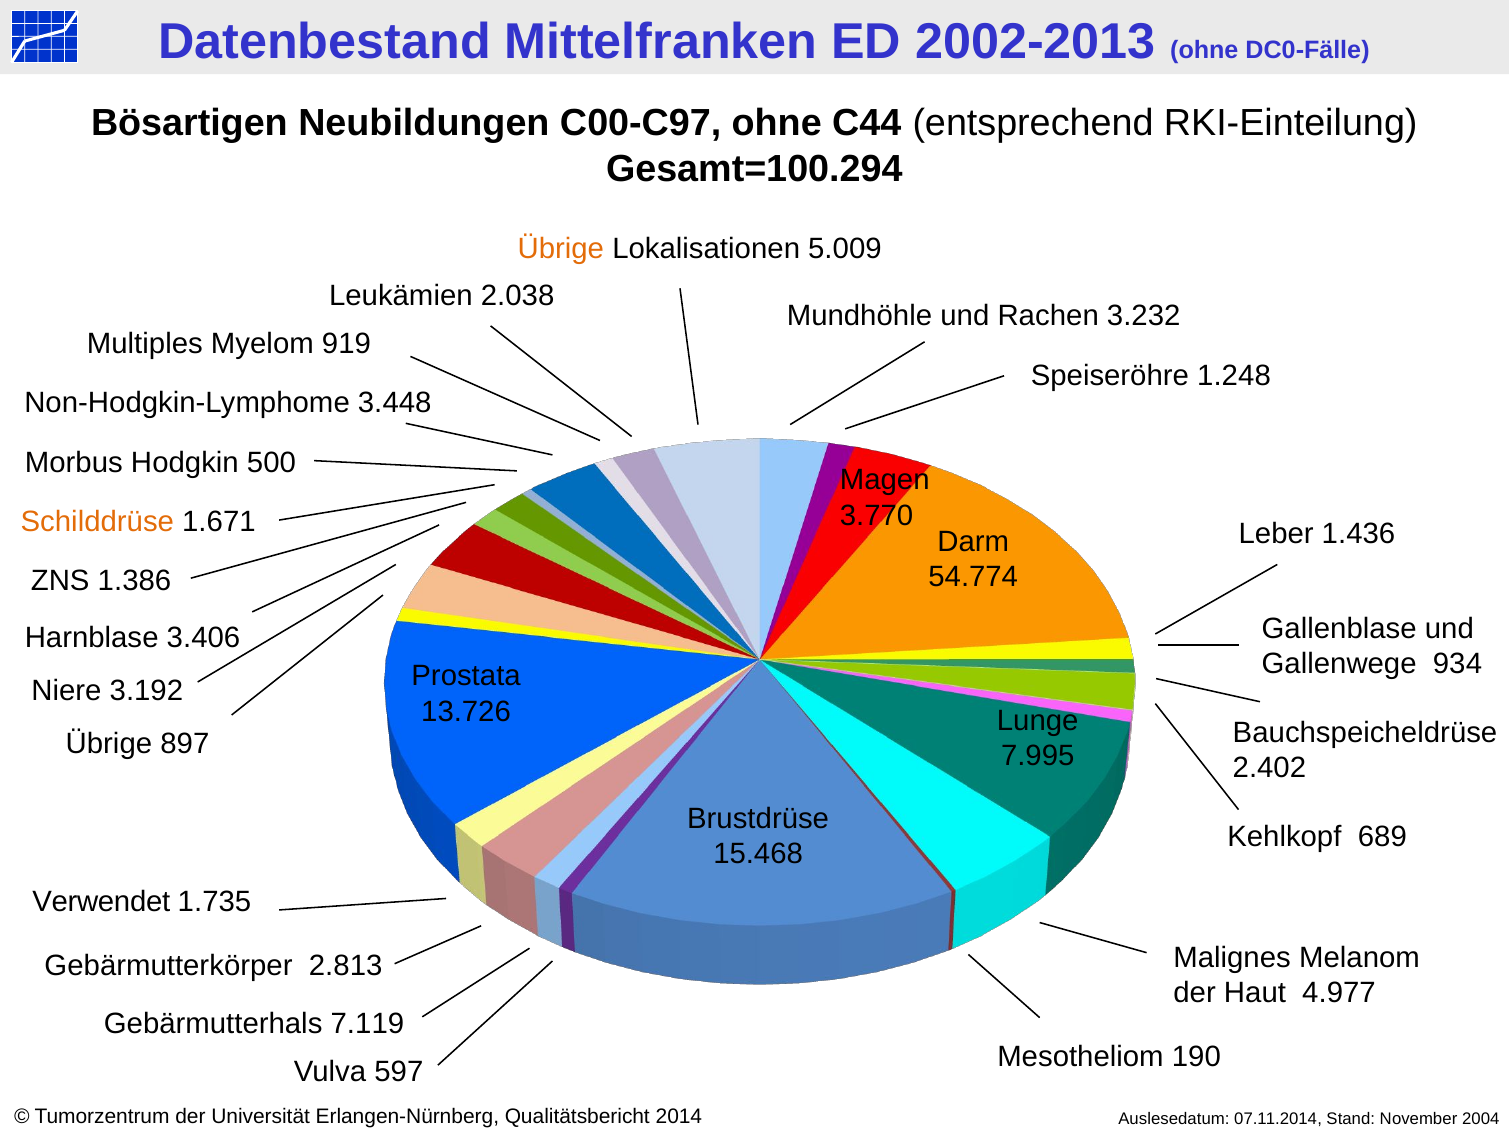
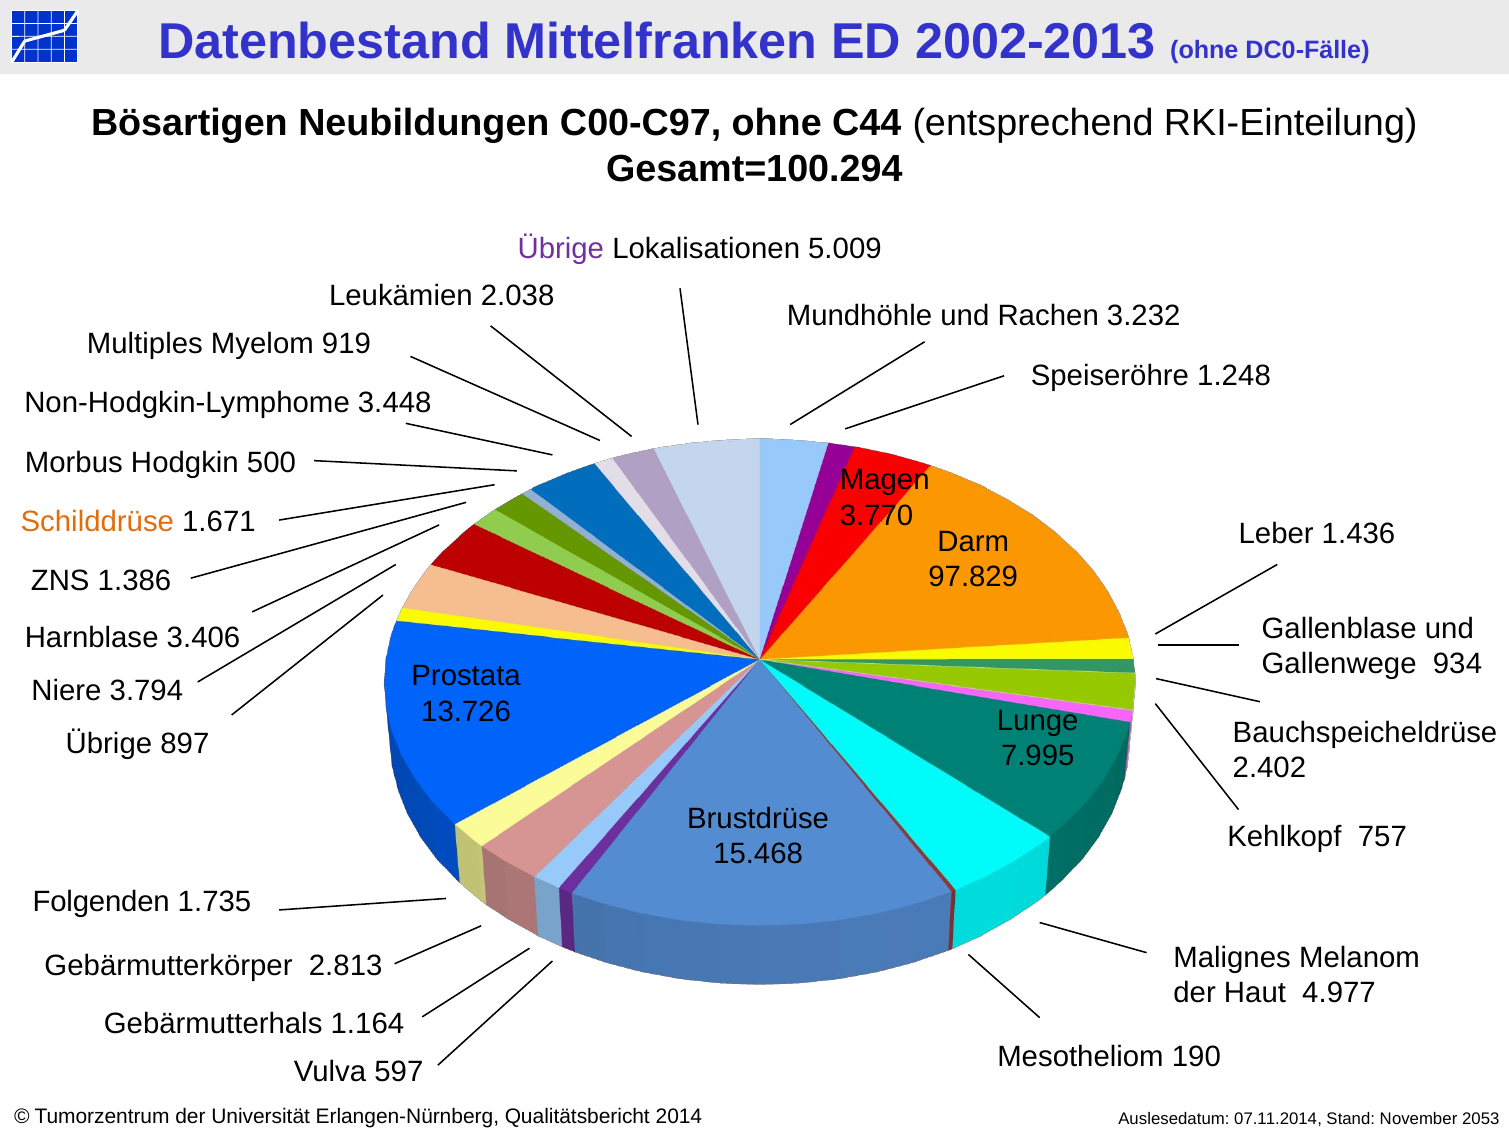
Übrige at (561, 249) colour: orange -> purple
54.774: 54.774 -> 97.829
3.192: 3.192 -> 3.794
689: 689 -> 757
Verwendet: Verwendet -> Folgenden
7.119: 7.119 -> 1.164
2004: 2004 -> 2053
